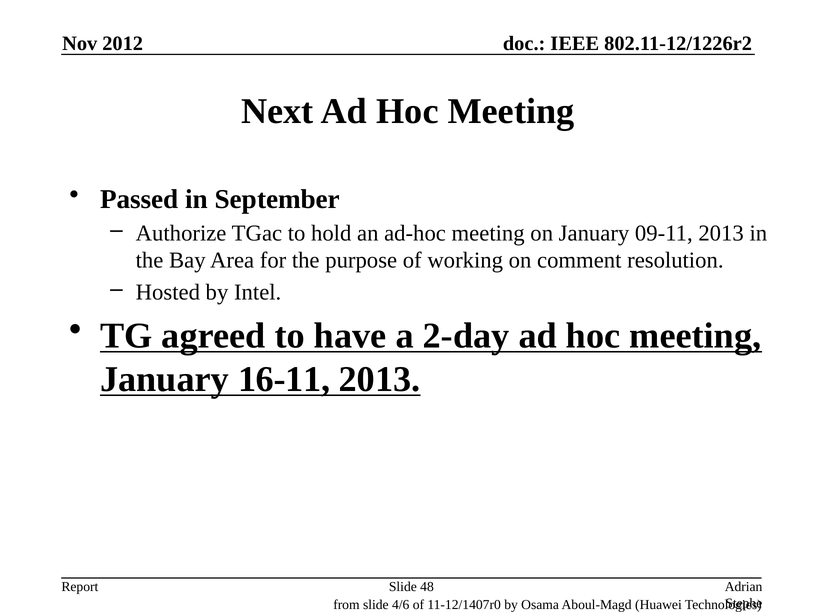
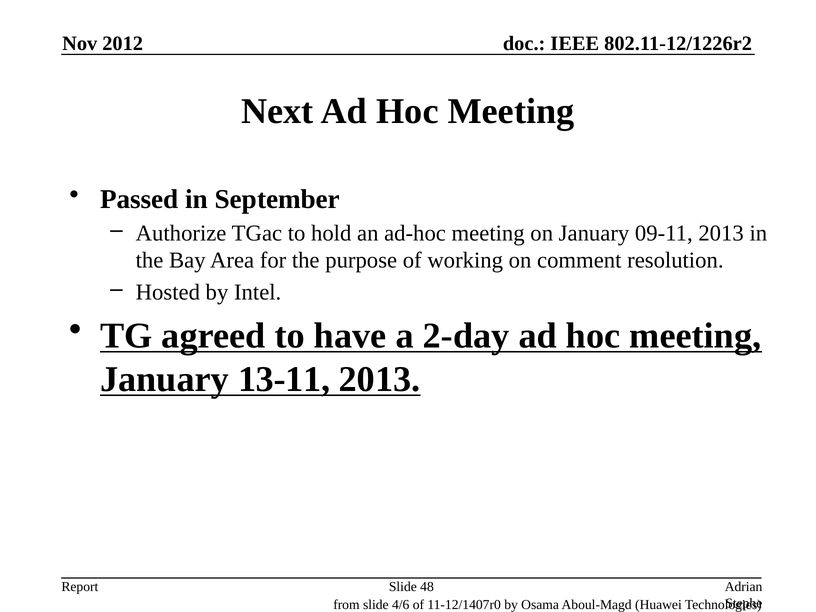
16-11: 16-11 -> 13-11
